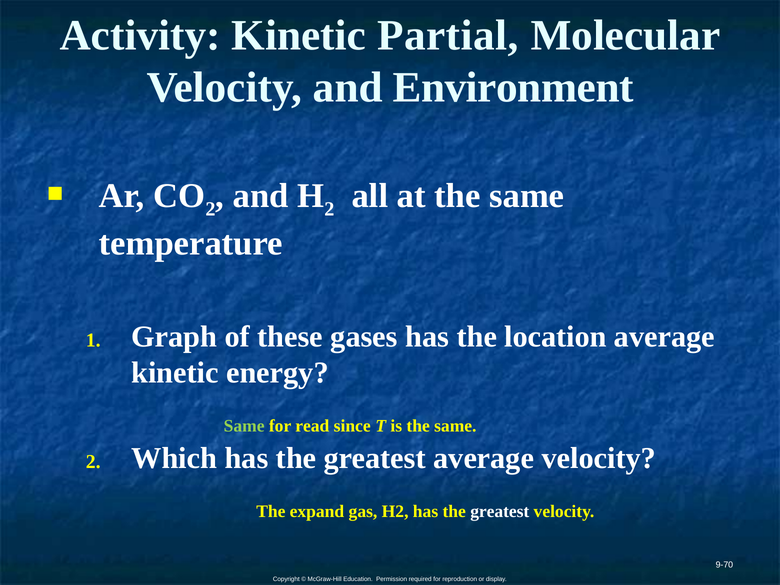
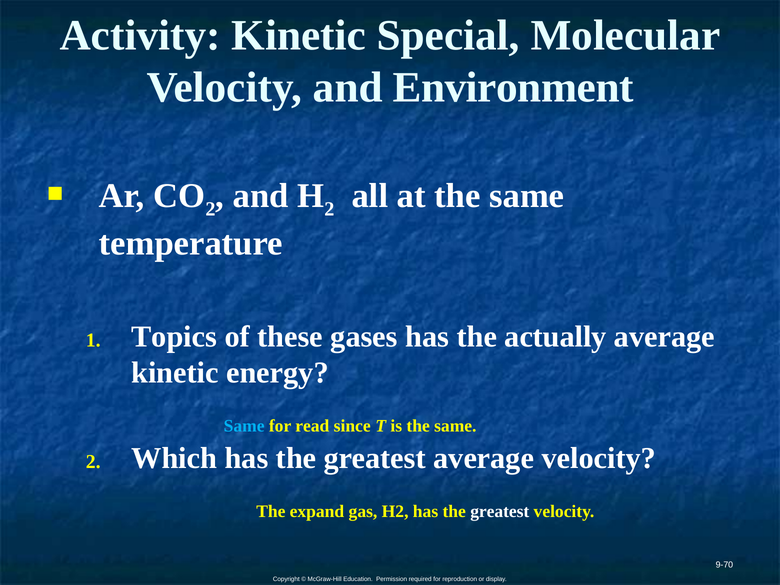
Partial: Partial -> Special
Graph: Graph -> Topics
location: location -> actually
Same at (244, 426) colour: light green -> light blue
